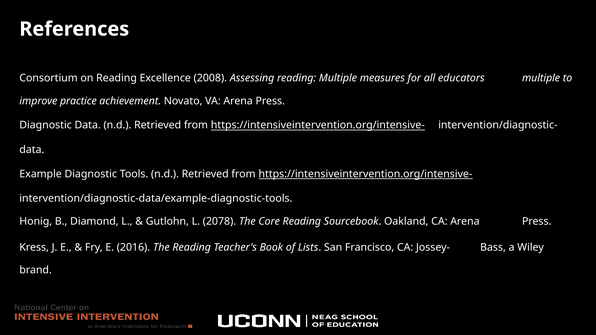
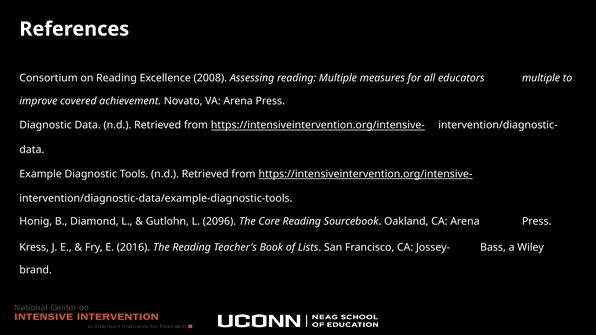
practice: practice -> covered
2078: 2078 -> 2096
